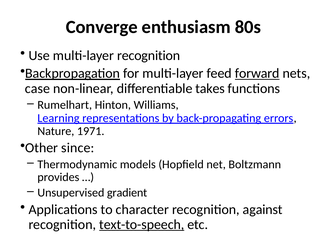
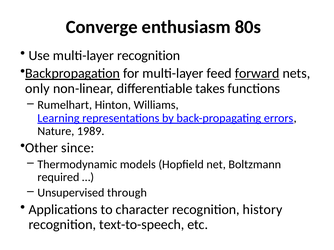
case: case -> only
1971: 1971 -> 1989
provides: provides -> required
gradient: gradient -> through
against: against -> history
text-to-speech underline: present -> none
